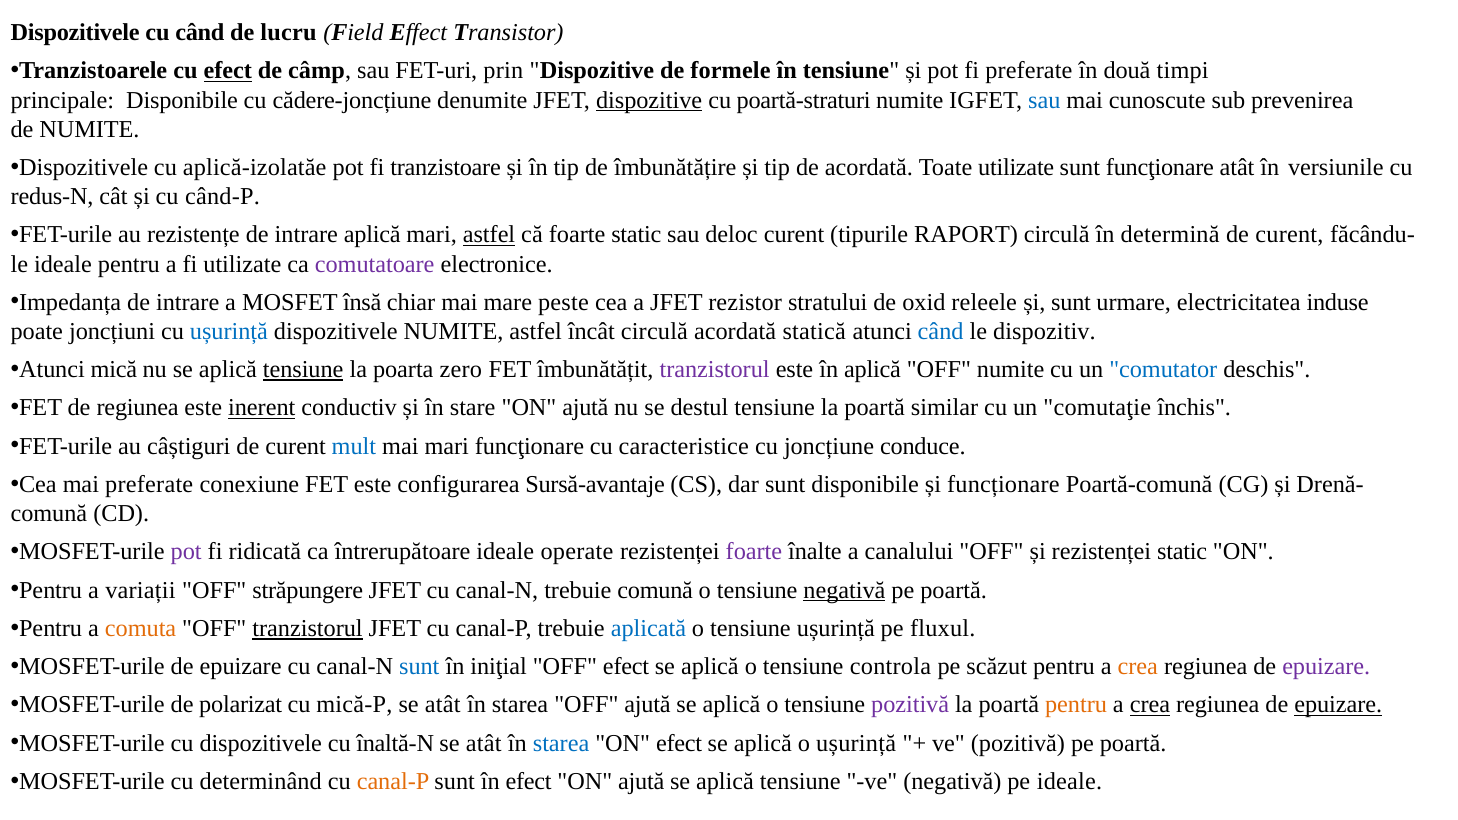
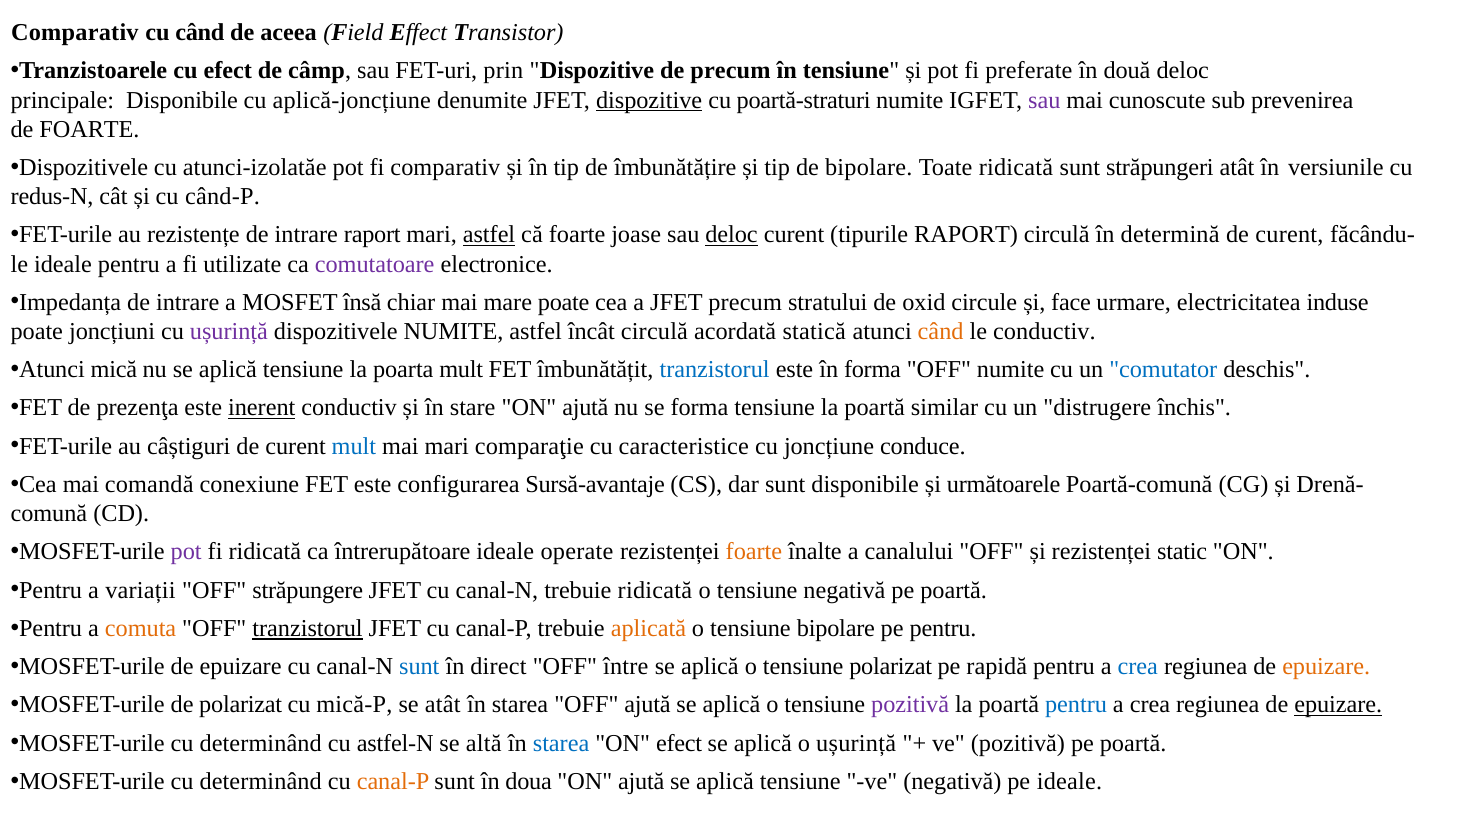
Dispozitivele at (75, 33): Dispozitivele -> Comparativ
lucru: lucru -> aceea
efect at (228, 71) underline: present -> none
de formele: formele -> precum
două timpi: timpi -> deloc
cădere-joncțiune: cădere-joncțiune -> aplică-joncțiune
sau at (1044, 100) colour: blue -> purple
de NUMITE: NUMITE -> FOARTE
aplică-izolatăe: aplică-izolatăe -> atunci-izolatăe
fi tranzistoare: tranzistoare -> comparativ
de acordată: acordată -> bipolare
Toate utilizate: utilizate -> ridicată
sunt funcţionare: funcţionare -> străpungeri
intrare aplică: aplică -> raport
foarte static: static -> joase
deloc at (732, 235) underline: none -> present
mare peste: peste -> poate
JFET rezistor: rezistor -> precum
releele: releele -> circule
și sunt: sunt -> face
ușurință at (229, 331) colour: blue -> purple
când at (941, 331) colour: blue -> orange
le dispozitiv: dispozitiv -> conductiv
tensiune at (303, 370) underline: present -> none
poarta zero: zero -> mult
tranzistorul at (715, 370) colour: purple -> blue
în aplică: aplică -> forma
de regiunea: regiunea -> prezenţa
se destul: destul -> forma
comutaţie: comutaţie -> distrugere
mari funcţionare: funcţionare -> comparaţie
mai preferate: preferate -> comandă
funcționare: funcționare -> următoarele
foarte at (754, 552) colour: purple -> orange
trebuie comună: comună -> ridicată
negativă at (844, 590) underline: present -> none
aplicată colour: blue -> orange
tensiune ușurință: ușurință -> bipolare
pe fluxul: fluxul -> pentru
iniţial: iniţial -> direct
OFF efect: efect -> între
tensiune controla: controla -> polarizat
scăzut: scăzut -> rapidă
crea at (1138, 667) colour: orange -> blue
epuizare at (1326, 667) colour: purple -> orange
pentru at (1076, 705) colour: orange -> blue
crea at (1150, 705) underline: present -> none
dispozitivele at (261, 743): dispozitivele -> determinând
înaltă-N: înaltă-N -> astfel-N
atât at (484, 743): atât -> altă
în efect: efect -> doua
